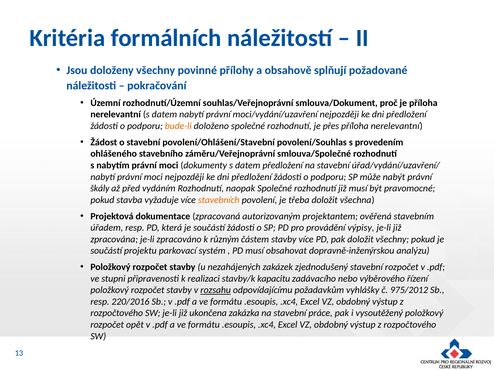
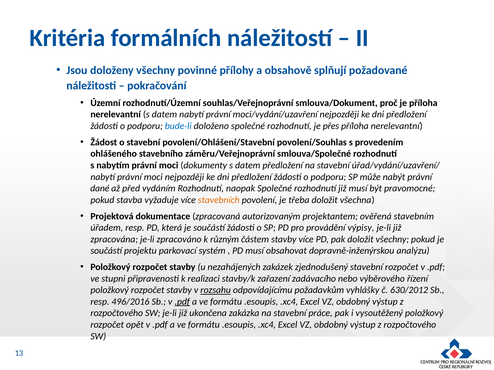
bude-li colour: orange -> blue
škály: škály -> dané
kapacitu: kapacitu -> zařazení
975/2012: 975/2012 -> 630/2012
220/2016: 220/2016 -> 496/2016
.pdf at (182, 302) underline: none -> present
